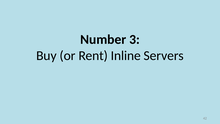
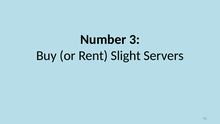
Inline: Inline -> Slight
